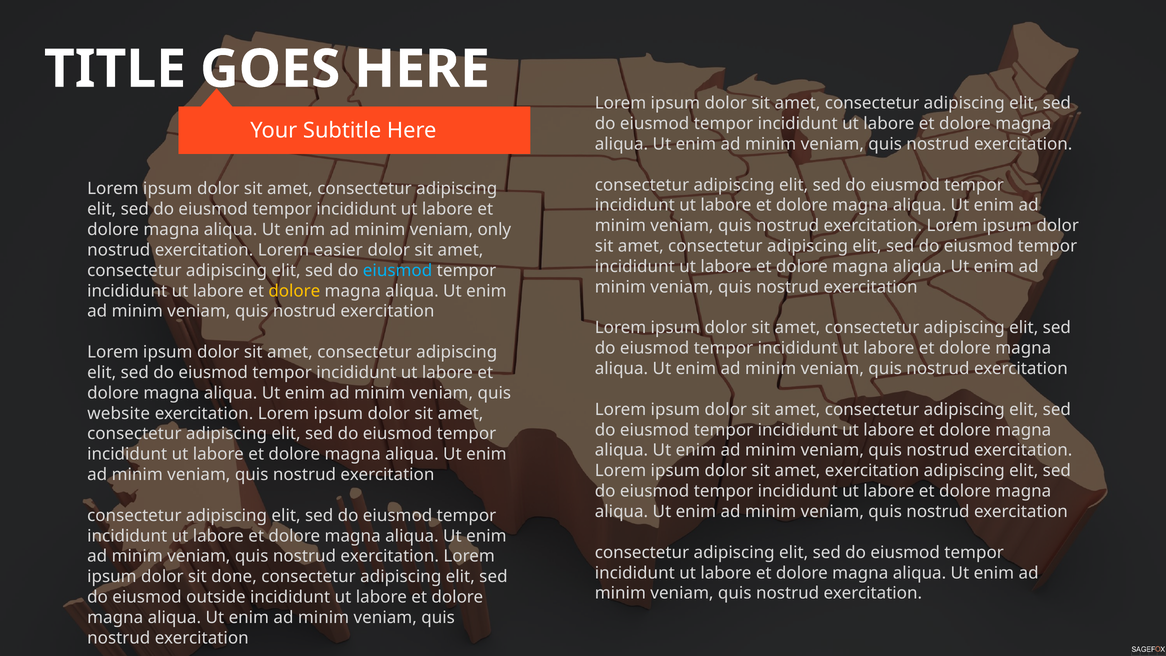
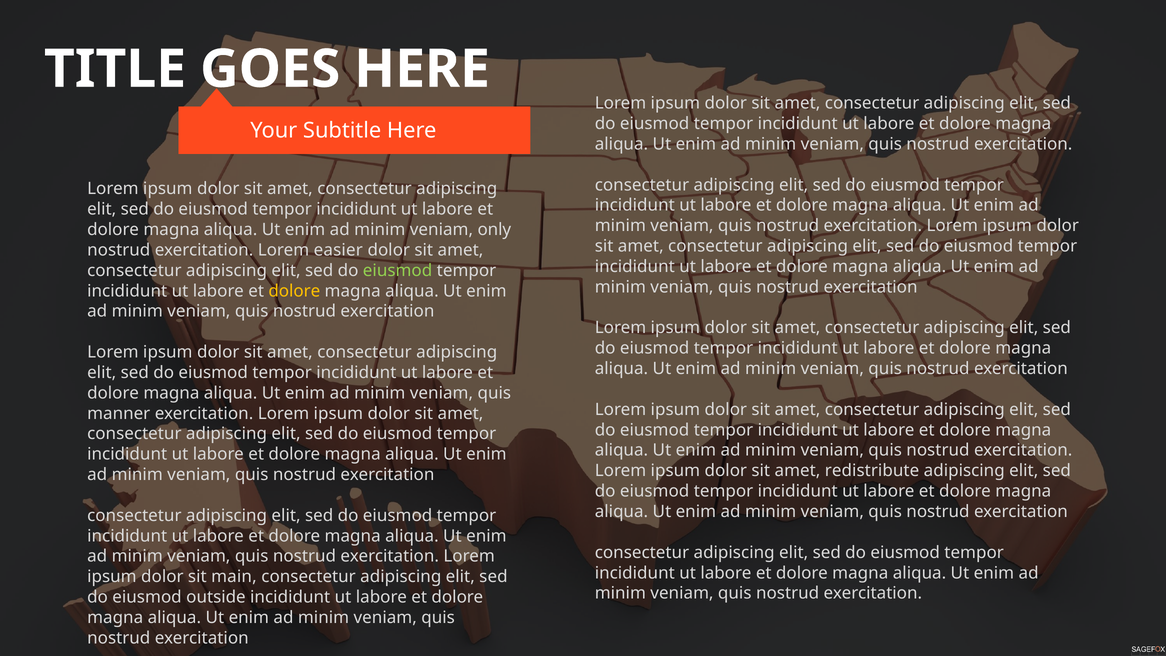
eiusmod at (398, 270) colour: light blue -> light green
website: website -> manner
amet exercitation: exercitation -> redistribute
done: done -> main
